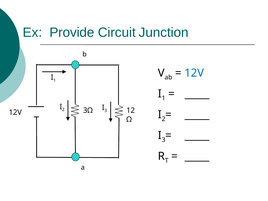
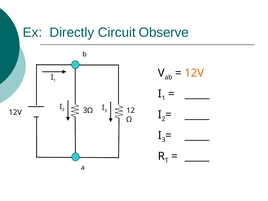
Provide: Provide -> Directly
Junction: Junction -> Observe
12V at (194, 73) colour: blue -> orange
